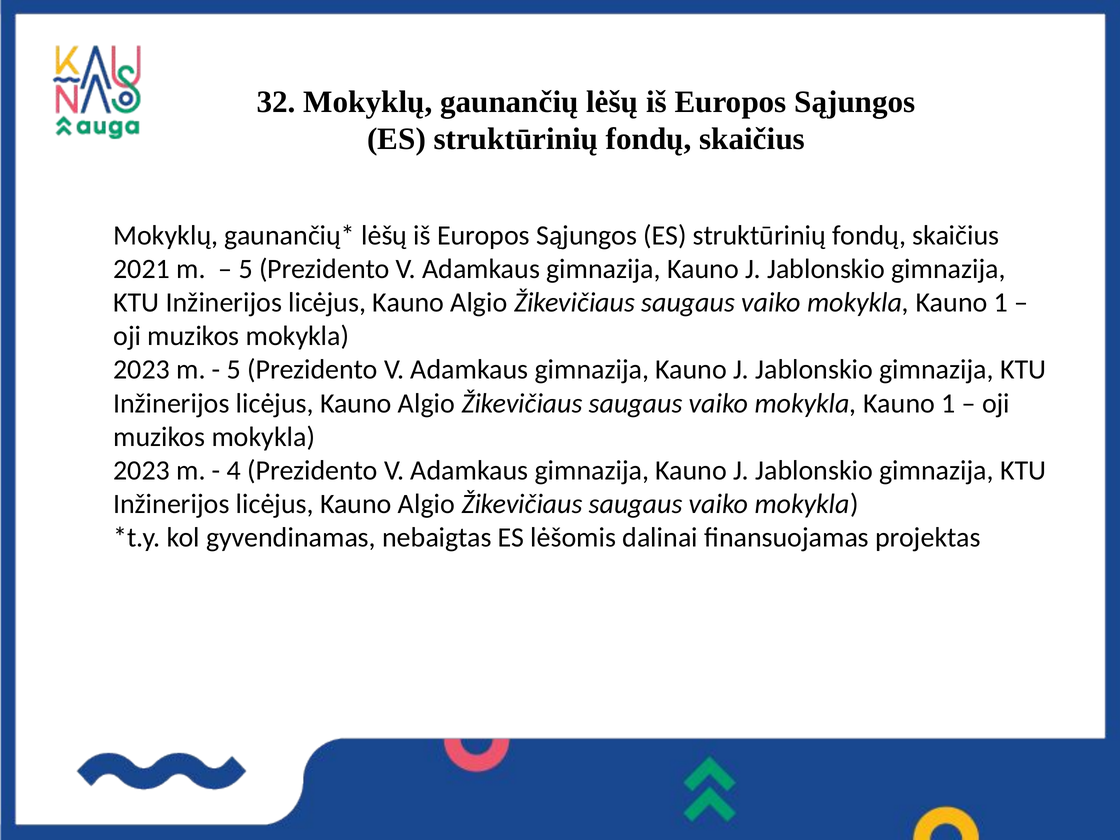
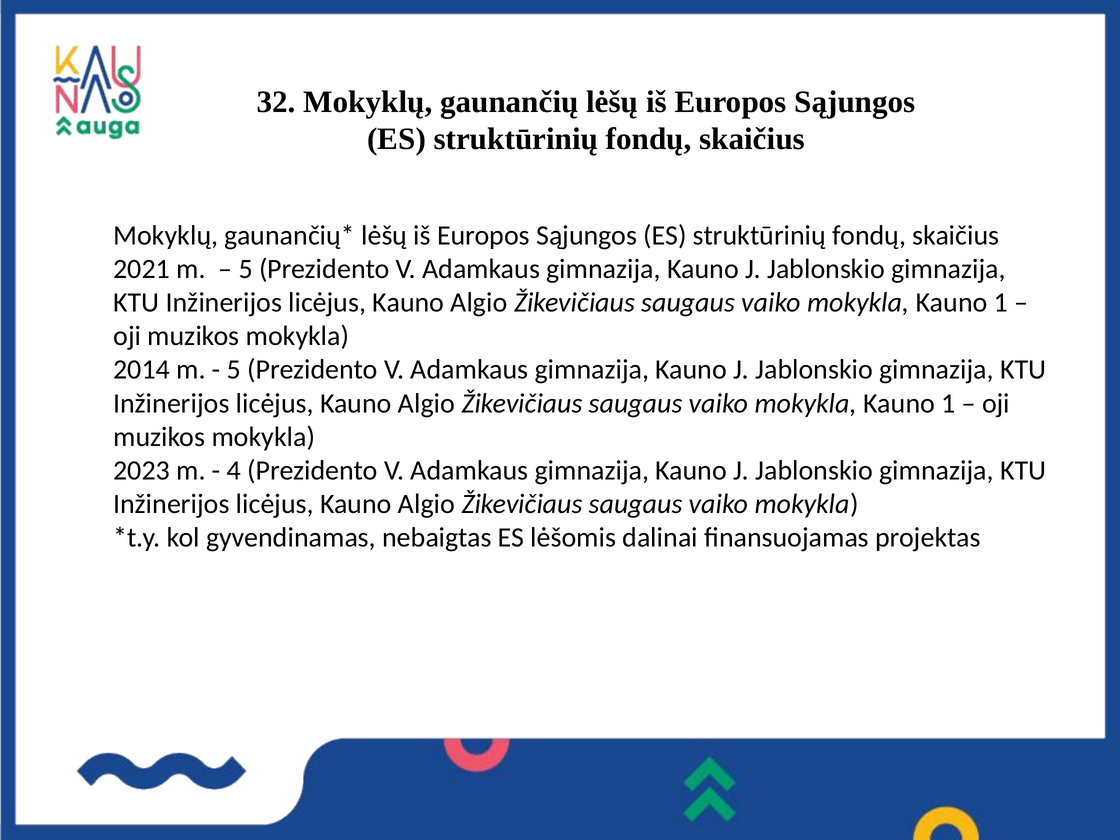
2023 at (142, 370): 2023 -> 2014
